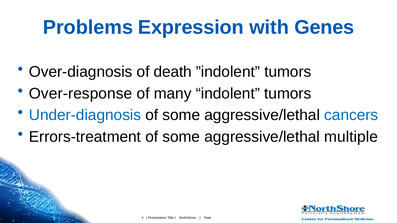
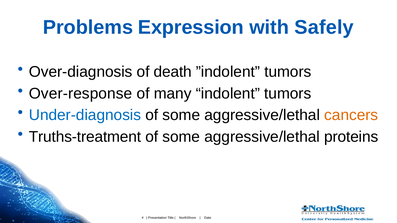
Genes: Genes -> Safely
cancers colour: blue -> orange
Errors-treatment: Errors-treatment -> Truths-treatment
multiple: multiple -> proteins
